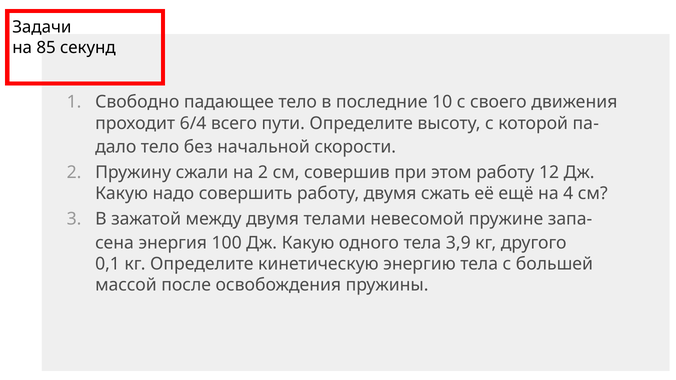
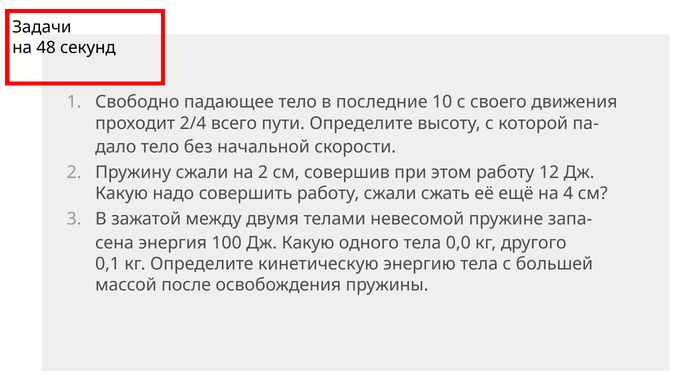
85: 85 -> 48
6/4: 6/4 -> 2/4
работу двумя: двумя -> сжали
3,9: 3,9 -> 0,0
